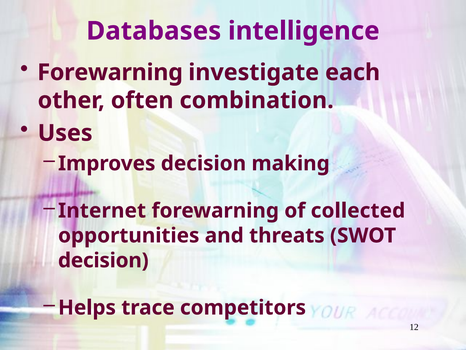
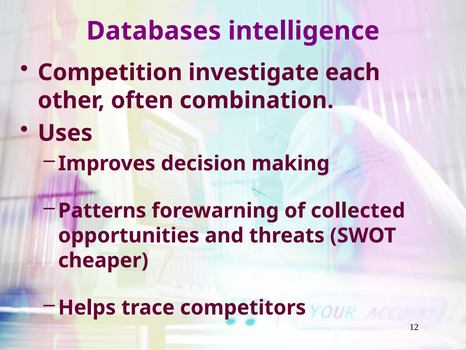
Forewarning at (110, 72): Forewarning -> Competition
Internet: Internet -> Patterns
decision at (103, 260): decision -> cheaper
